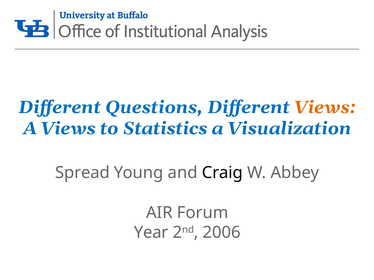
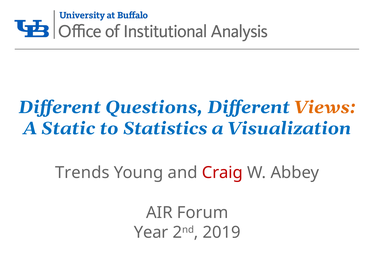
A Views: Views -> Static
Spread: Spread -> Trends
Craig colour: black -> red
2006: 2006 -> 2019
